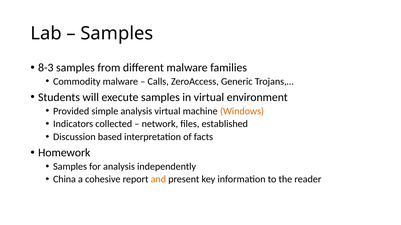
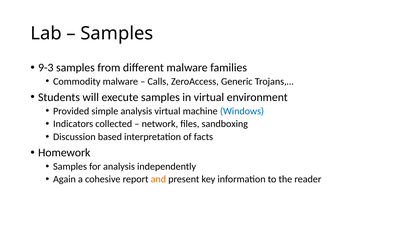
8-3: 8-3 -> 9-3
Windows colour: orange -> blue
established: established -> sandboxing
China: China -> Again
